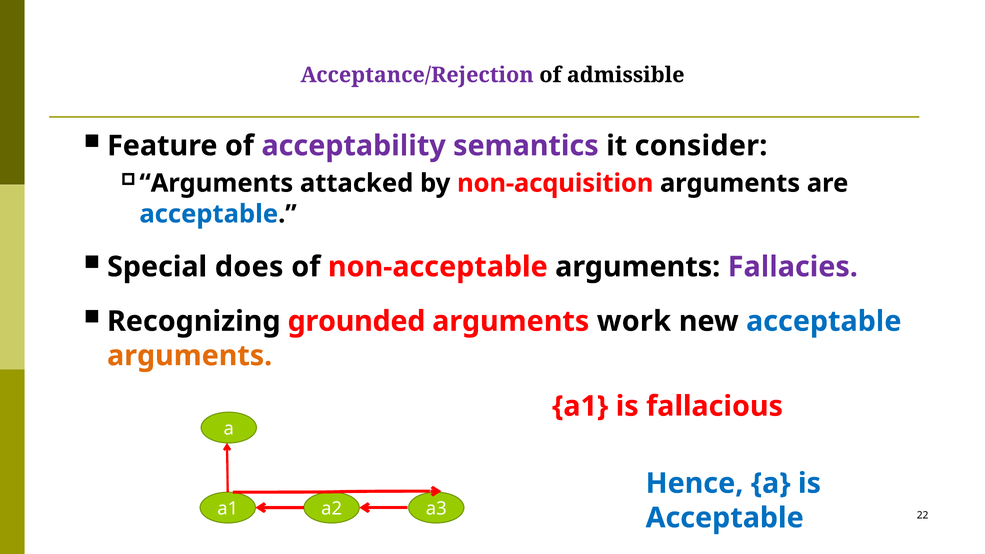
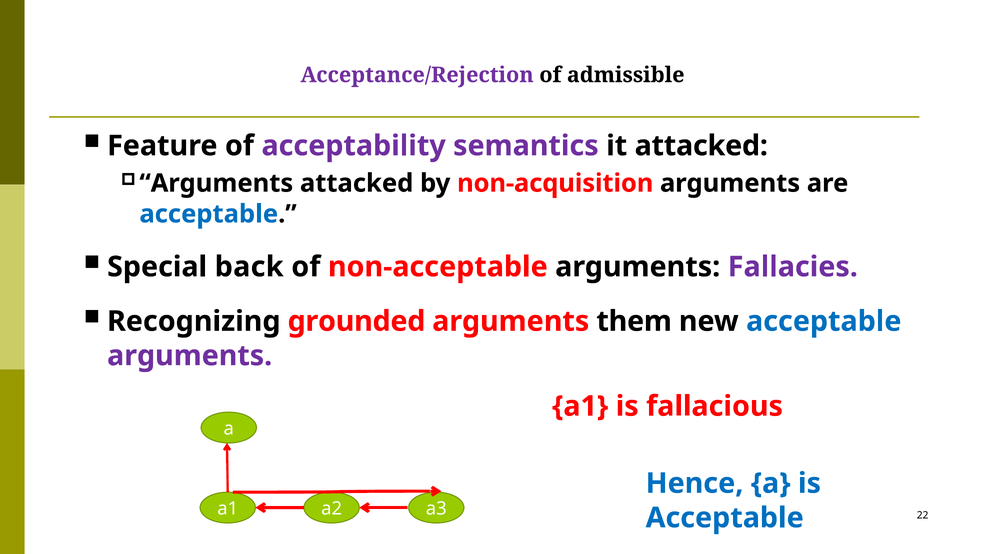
it consider: consider -> attacked
does: does -> back
work: work -> them
arguments at (190, 356) colour: orange -> purple
